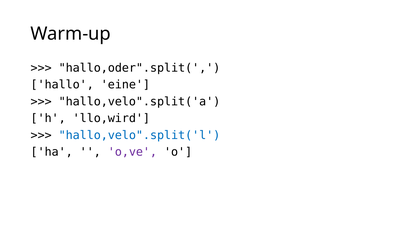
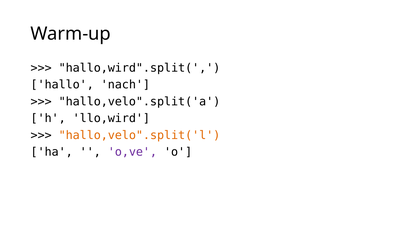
hallo,oder".split(: hallo,oder".split( -> hallo,wird".split(
eine: eine -> nach
hallo,velo".split('l colour: blue -> orange
